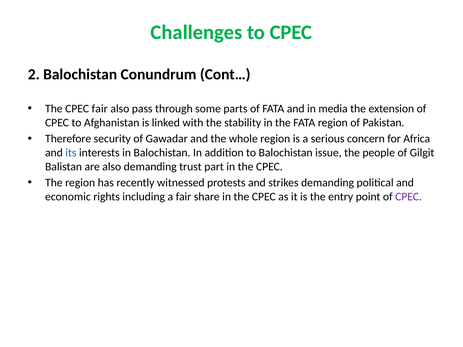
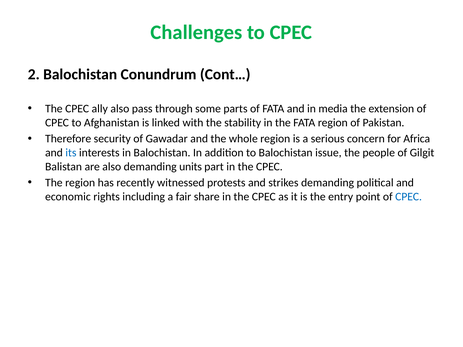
CPEC fair: fair -> ally
trust: trust -> units
CPEC at (409, 197) colour: purple -> blue
